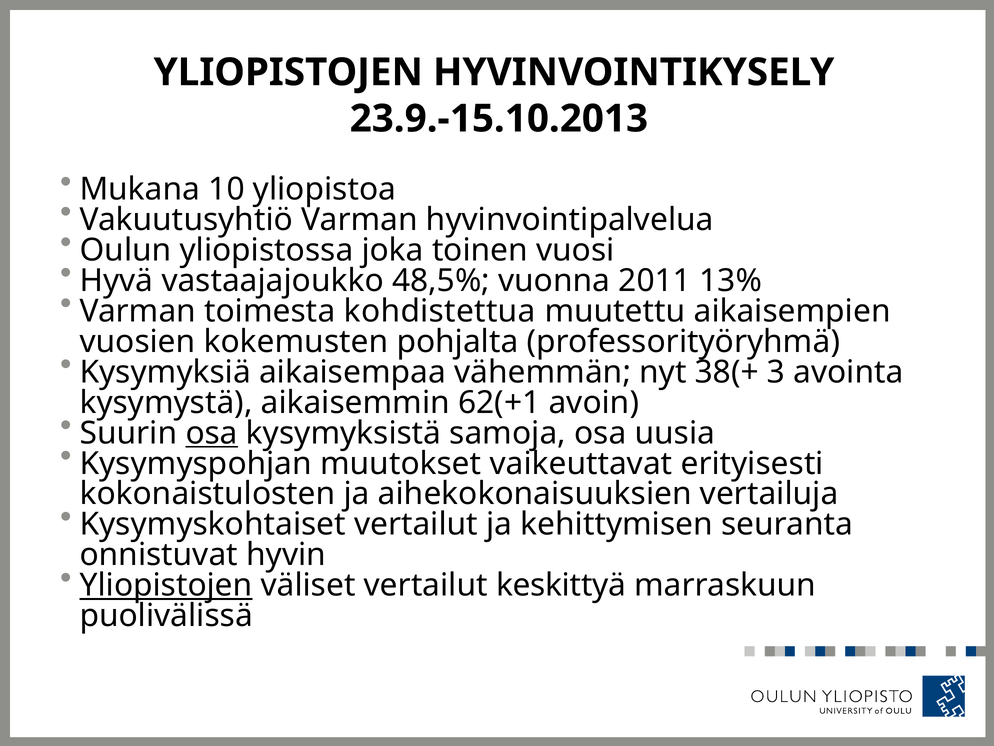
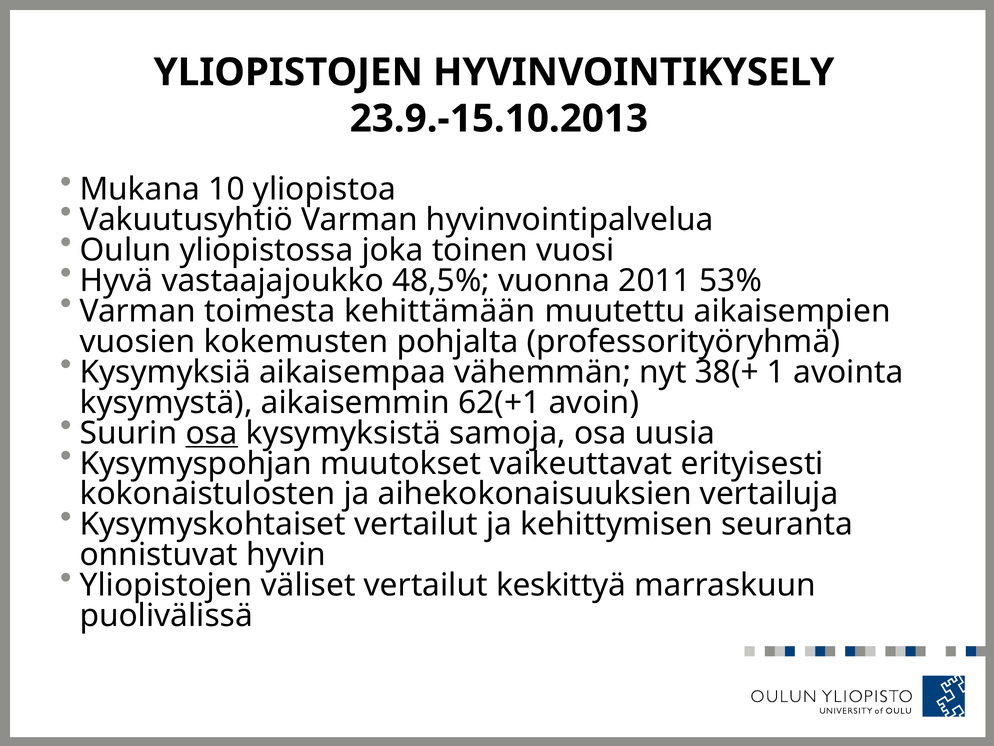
13%: 13% -> 53%
kohdistettua: kohdistettua -> kehittämään
3: 3 -> 1
Yliopistojen at (166, 585) underline: present -> none
